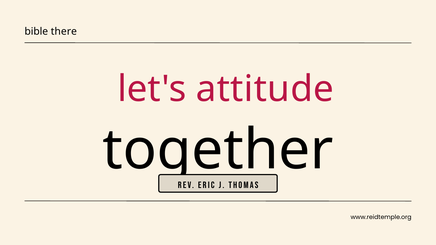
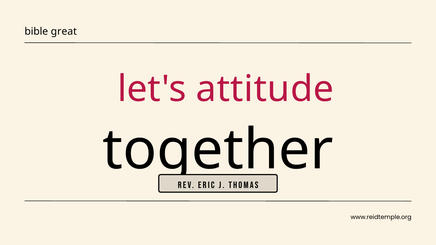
there: there -> great
